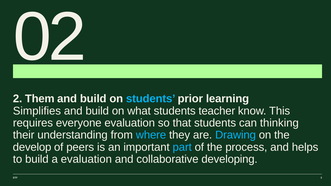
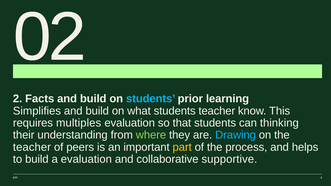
Them: Them -> Facts
everyone: everyone -> multiples
where colour: light blue -> light green
develop at (32, 147): develop -> teacher
part colour: light blue -> yellow
developing: developing -> supportive
